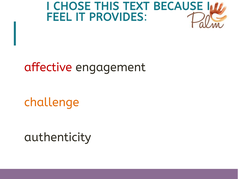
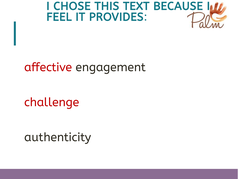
challenge colour: orange -> red
